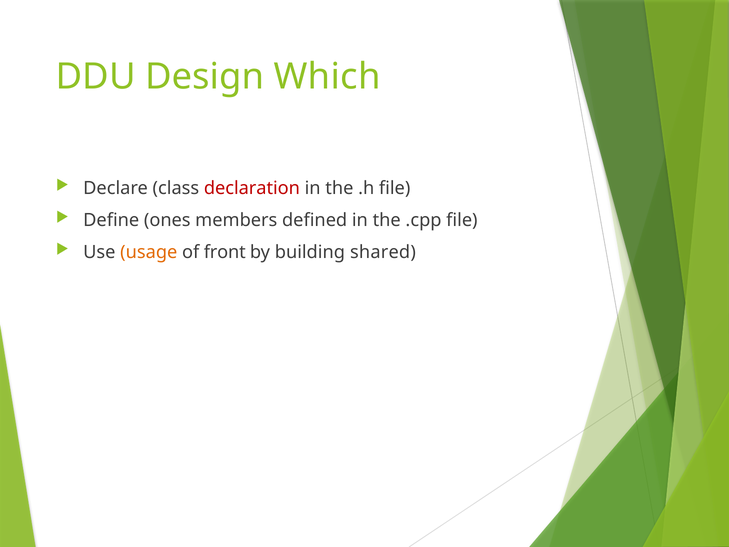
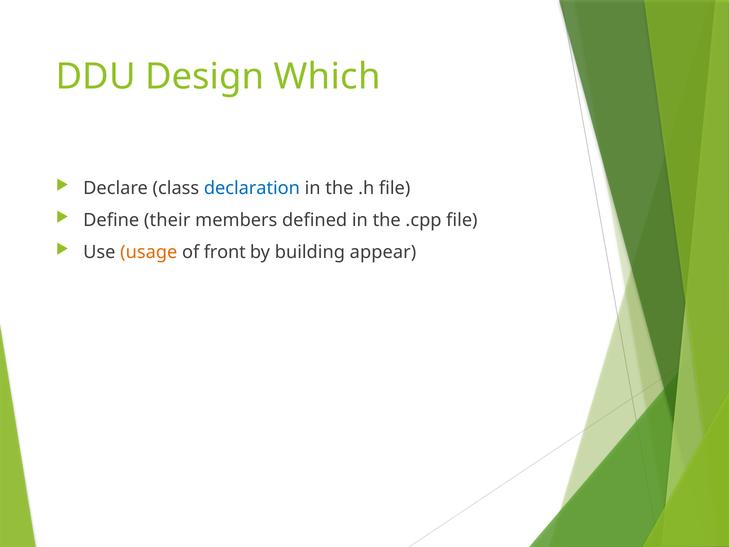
declaration colour: red -> blue
ones: ones -> their
shared: shared -> appear
